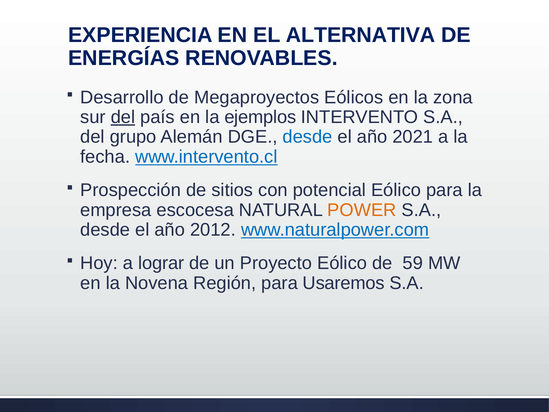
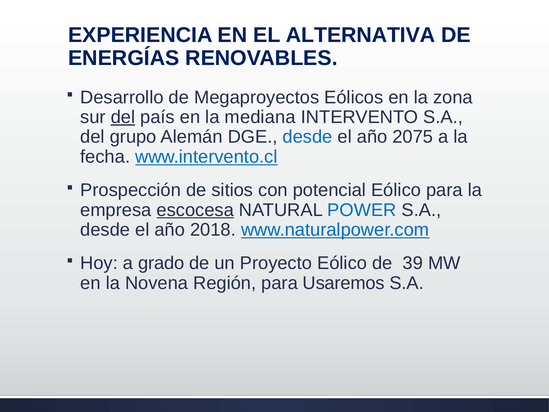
ejemplos: ejemplos -> mediana
2021: 2021 -> 2075
escocesa underline: none -> present
POWER colour: orange -> blue
2012: 2012 -> 2018
lograr: lograr -> grado
59: 59 -> 39
